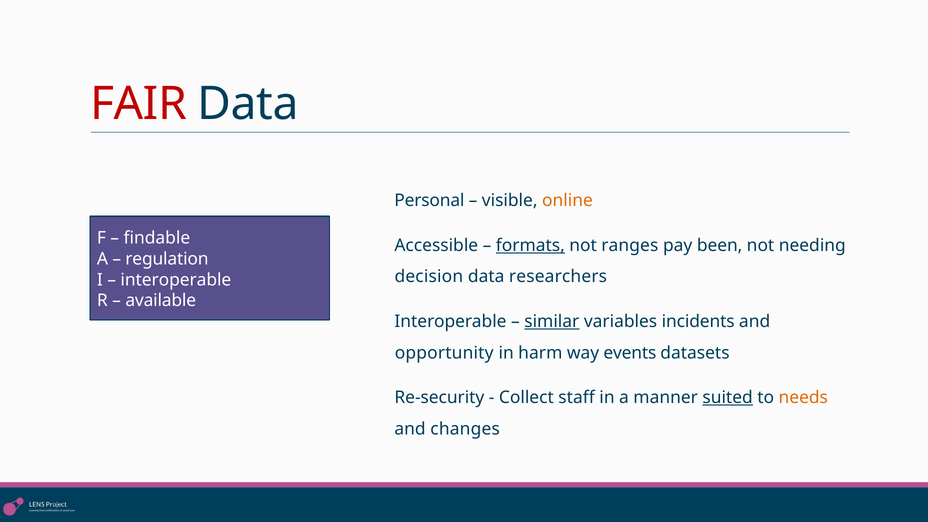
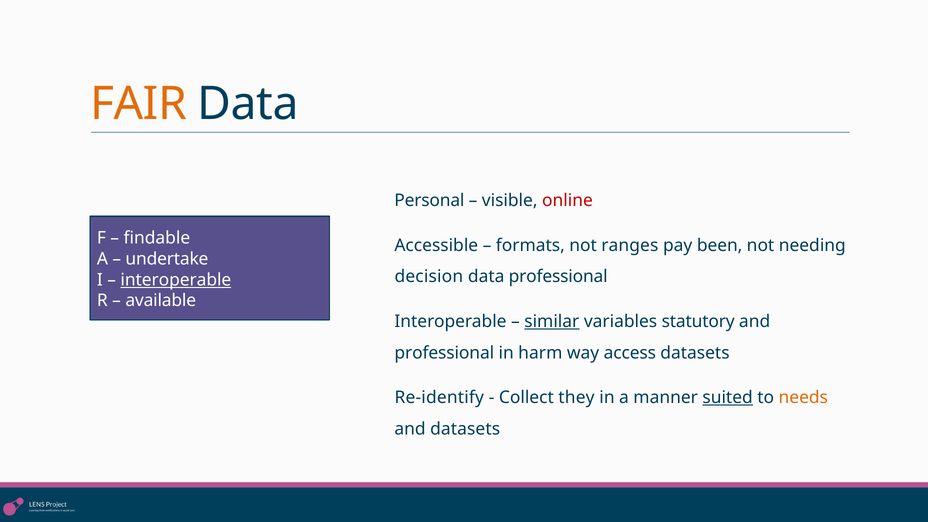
FAIR colour: red -> orange
online colour: orange -> red
formats underline: present -> none
regulation: regulation -> undertake
data researchers: researchers -> professional
interoperable at (176, 280) underline: none -> present
incidents: incidents -> statutory
opportunity at (444, 353): opportunity -> professional
events: events -> access
Re-security: Re-security -> Re-identify
staff: staff -> they
and changes: changes -> datasets
